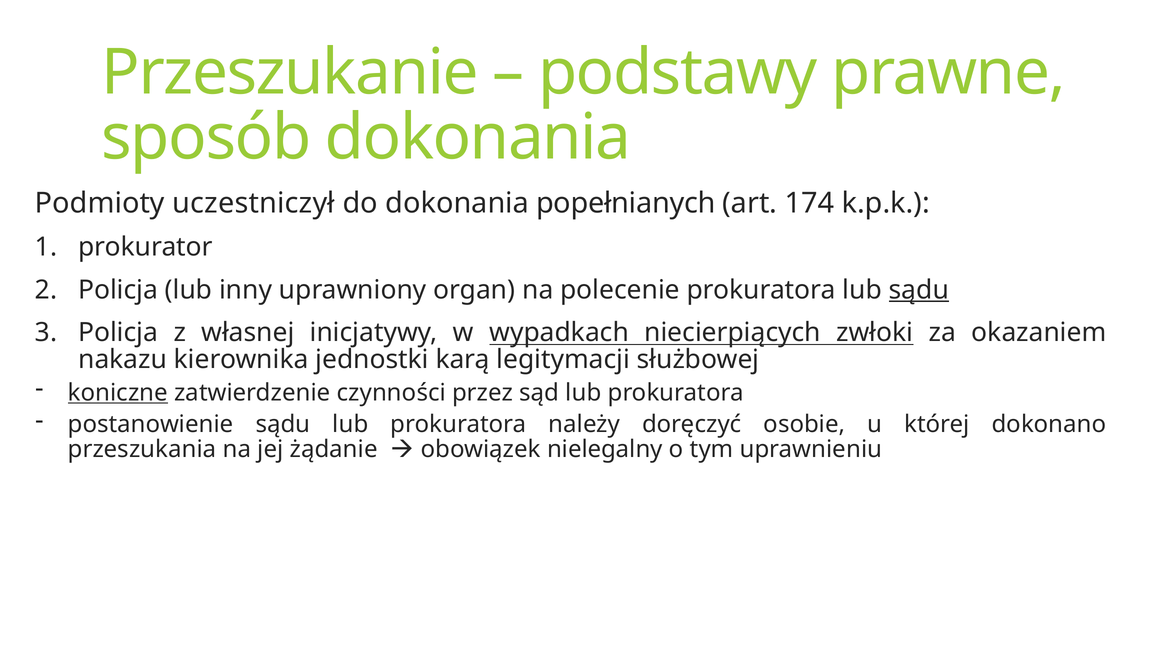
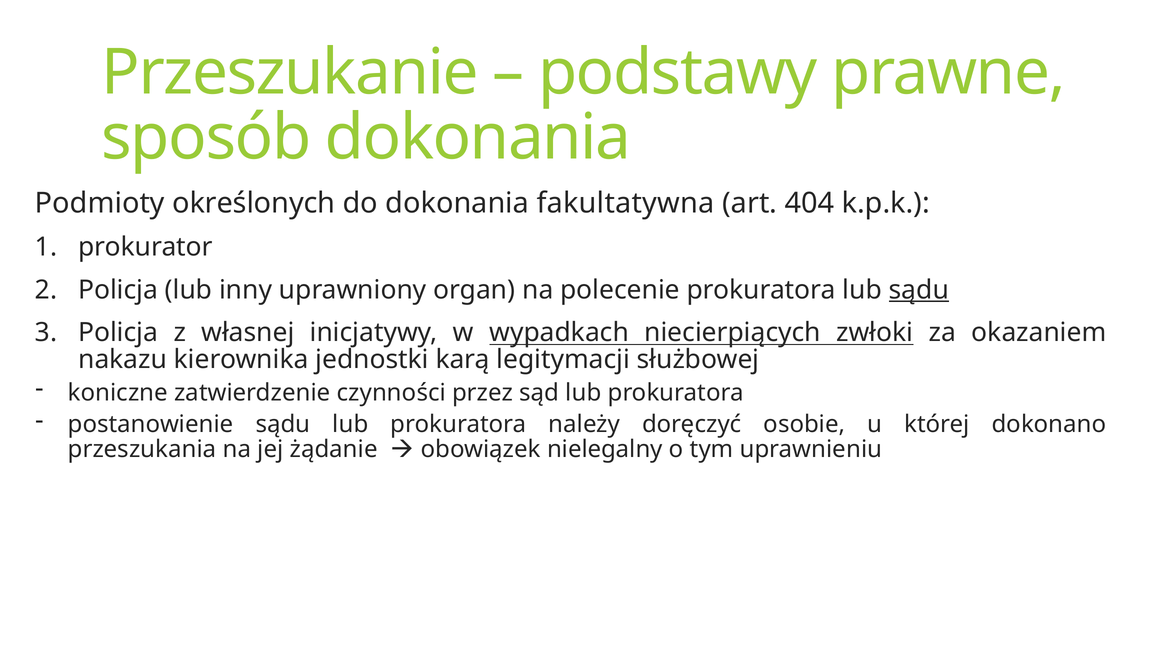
uczestniczył: uczestniczył -> określonych
popełnianych: popełnianych -> fakultatywna
174: 174 -> 404
koniczne underline: present -> none
